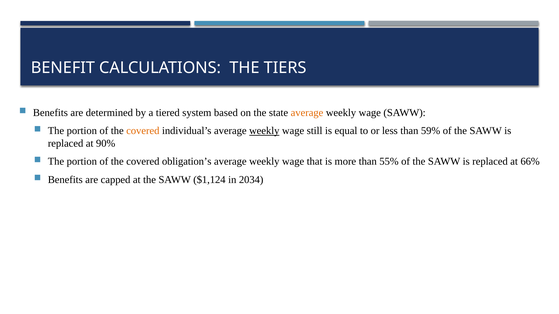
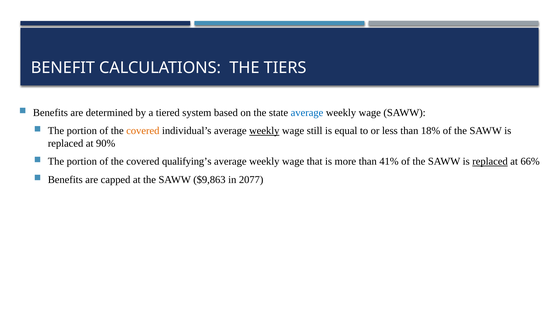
average at (307, 113) colour: orange -> blue
59%: 59% -> 18%
obligation’s: obligation’s -> qualifying’s
55%: 55% -> 41%
replaced at (490, 162) underline: none -> present
$1,124: $1,124 -> $9,863
2034: 2034 -> 2077
